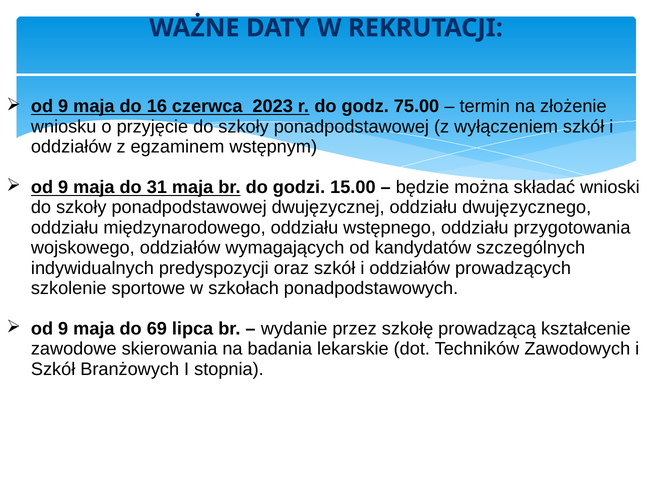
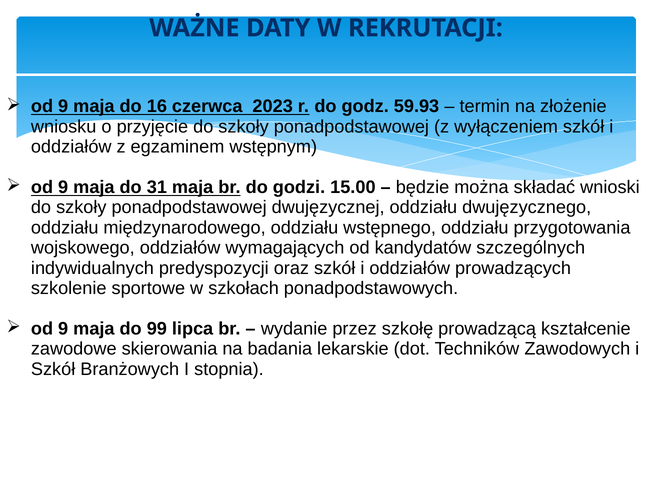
75.00: 75.00 -> 59.93
69: 69 -> 99
